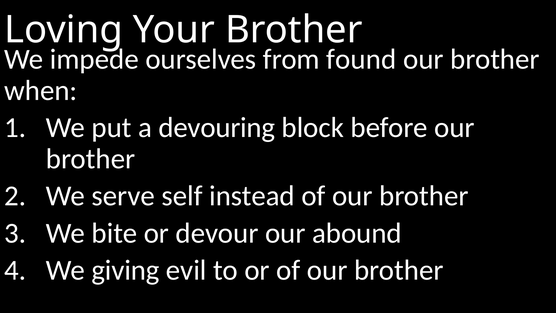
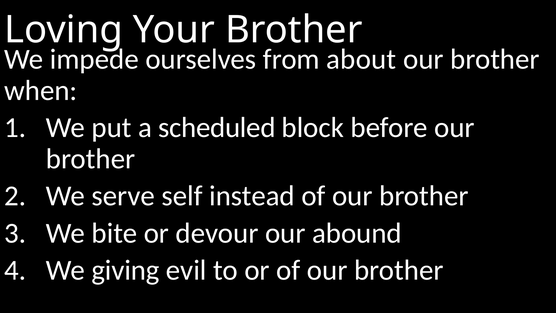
found: found -> about
devouring: devouring -> scheduled
